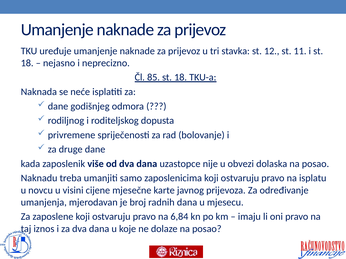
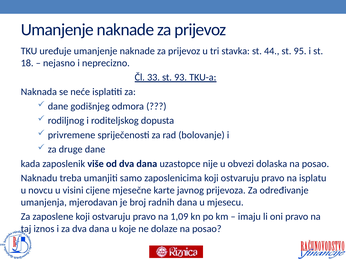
12: 12 -> 44
11: 11 -> 95
85: 85 -> 33
18 at (181, 78): 18 -> 93
6,84: 6,84 -> 1,09
